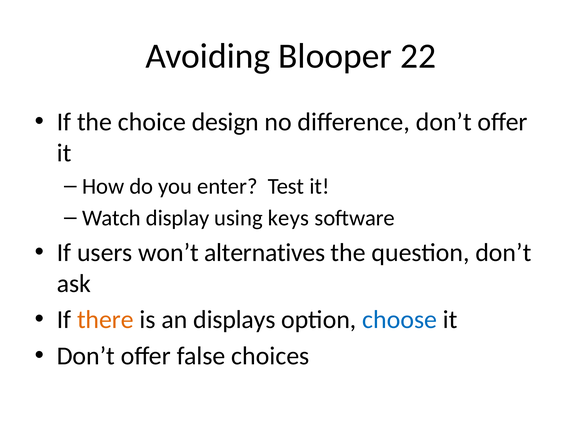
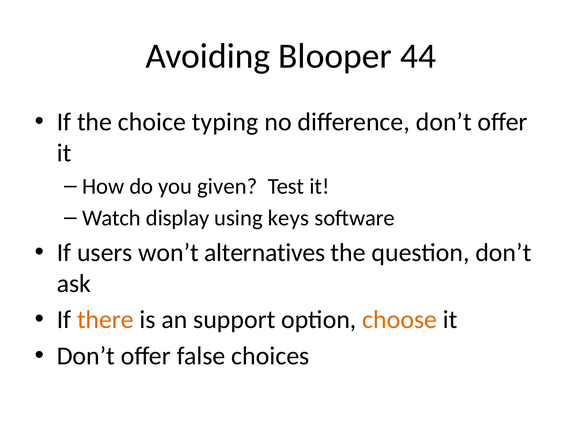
22: 22 -> 44
design: design -> typing
enter: enter -> given
displays: displays -> support
choose colour: blue -> orange
